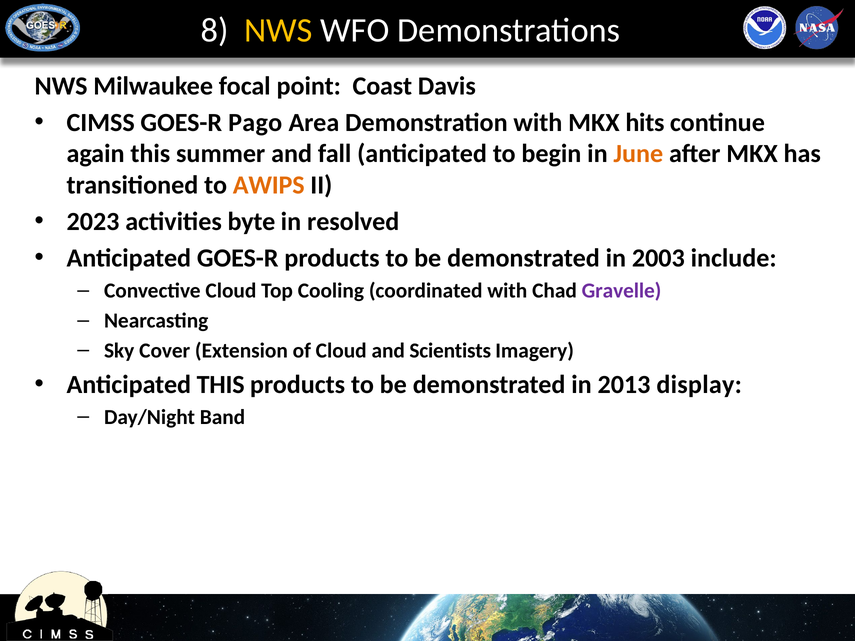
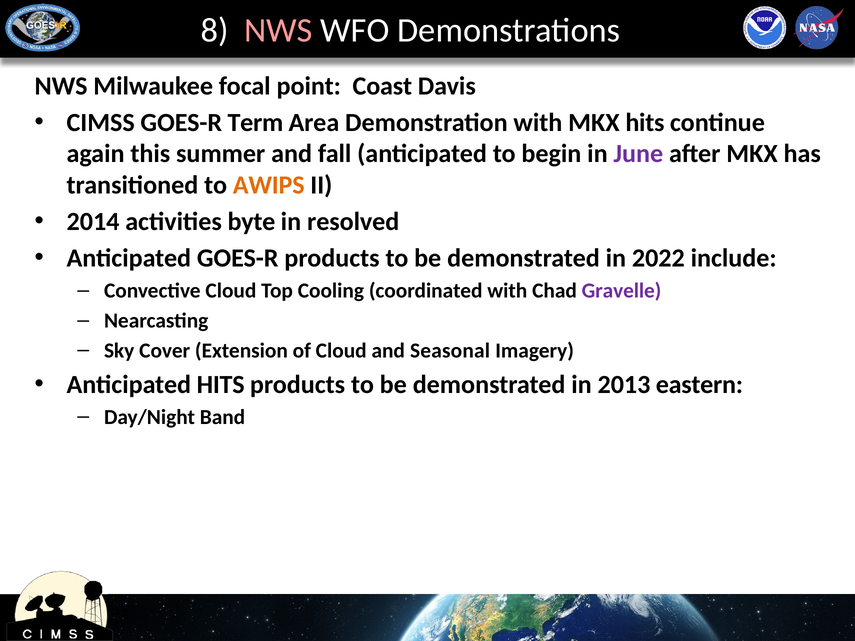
NWS at (278, 30) colour: yellow -> pink
Pago: Pago -> Term
June colour: orange -> purple
2023: 2023 -> 2014
2003: 2003 -> 2022
Scientists: Scientists -> Seasonal
Anticipated THIS: THIS -> HITS
display: display -> eastern
